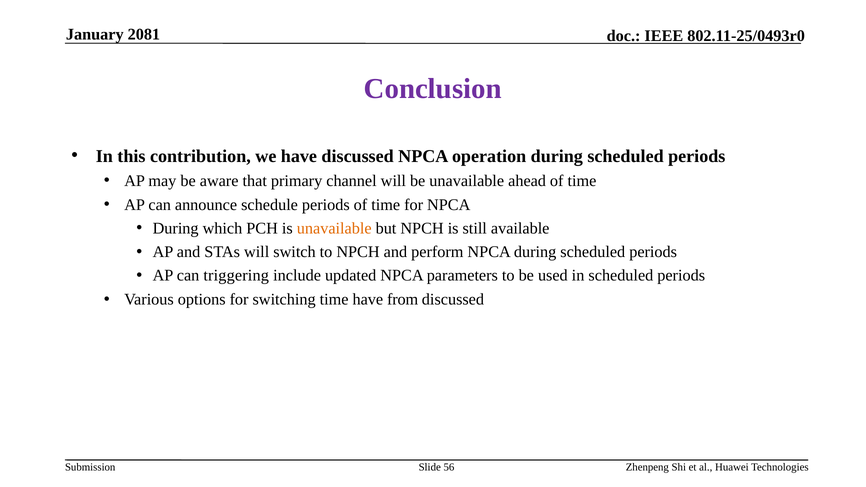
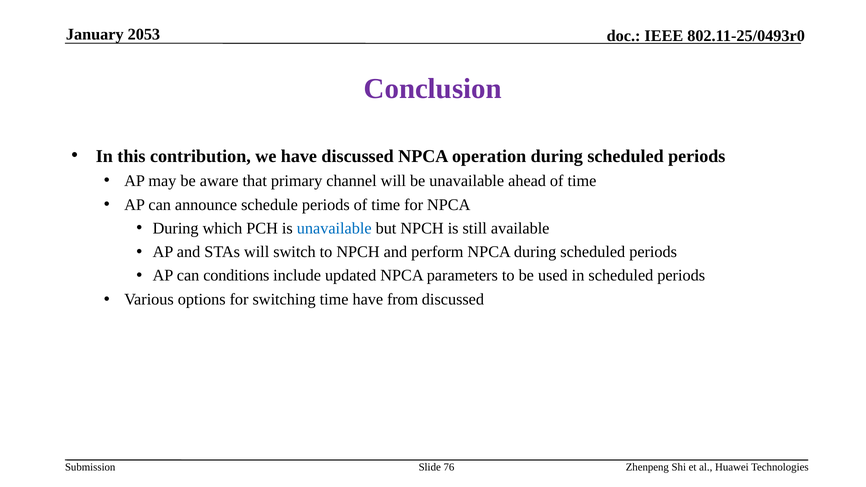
2081: 2081 -> 2053
unavailable at (334, 229) colour: orange -> blue
triggering: triggering -> conditions
56: 56 -> 76
